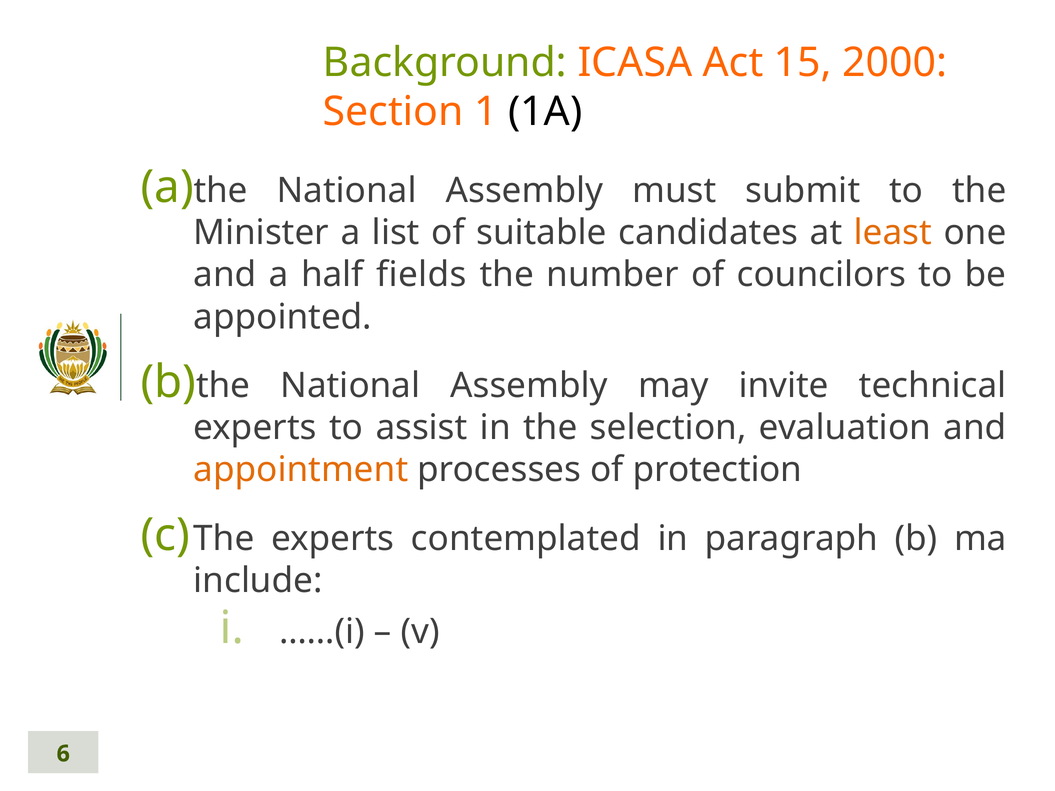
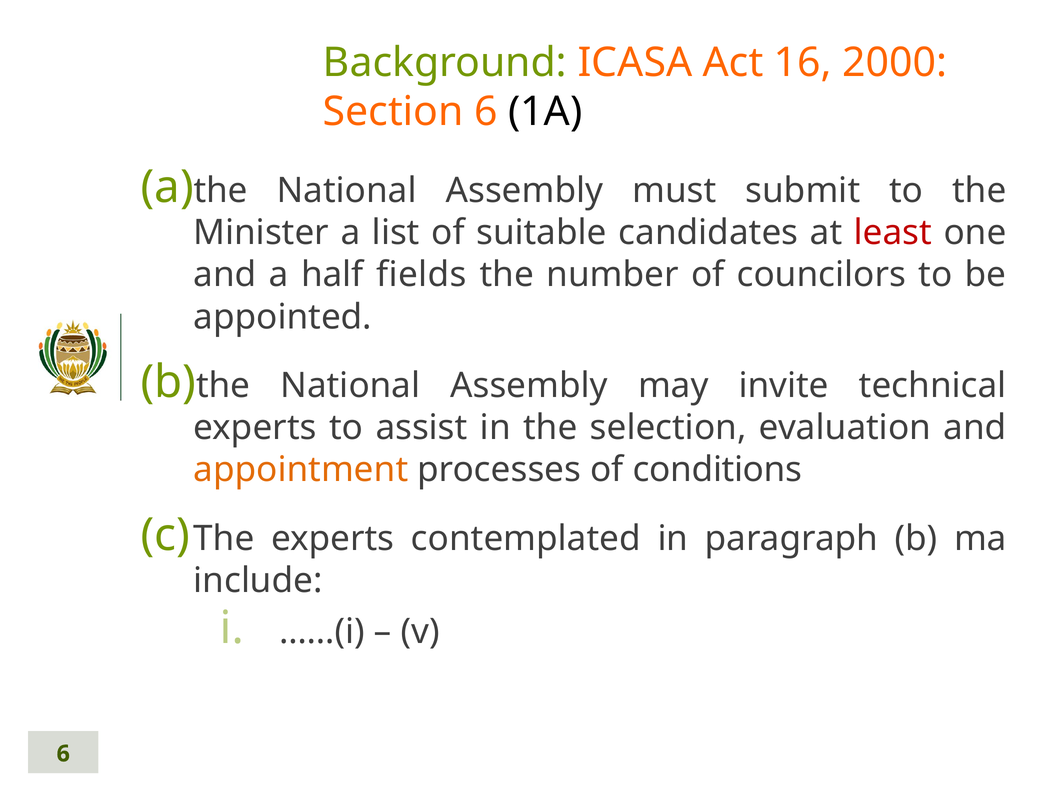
15: 15 -> 16
Section 1: 1 -> 6
least colour: orange -> red
protection: protection -> conditions
